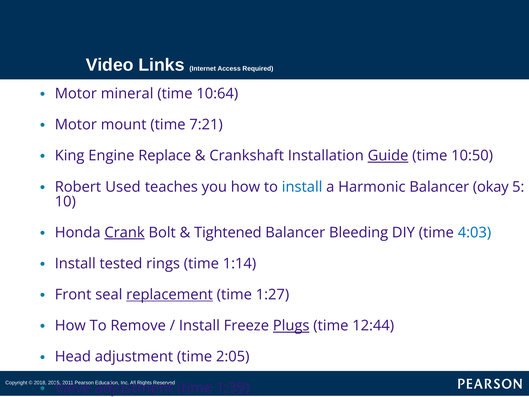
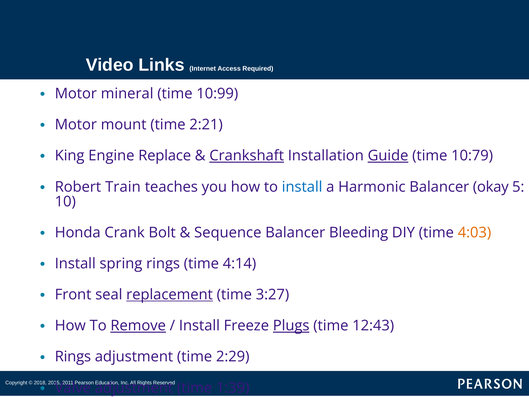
10:64: 10:64 -> 10:99
7:21: 7:21 -> 2:21
Crankshaft underline: none -> present
10:50: 10:50 -> 10:79
Used: Used -> Train
Crank underline: present -> none
Tightened: Tightened -> Sequence
4:03 colour: blue -> orange
tested: tested -> spring
1:14: 1:14 -> 4:14
1:27: 1:27 -> 3:27
Remove underline: none -> present
12:44: 12:44 -> 12:43
Head at (73, 357): Head -> Rings
2:05: 2:05 -> 2:29
